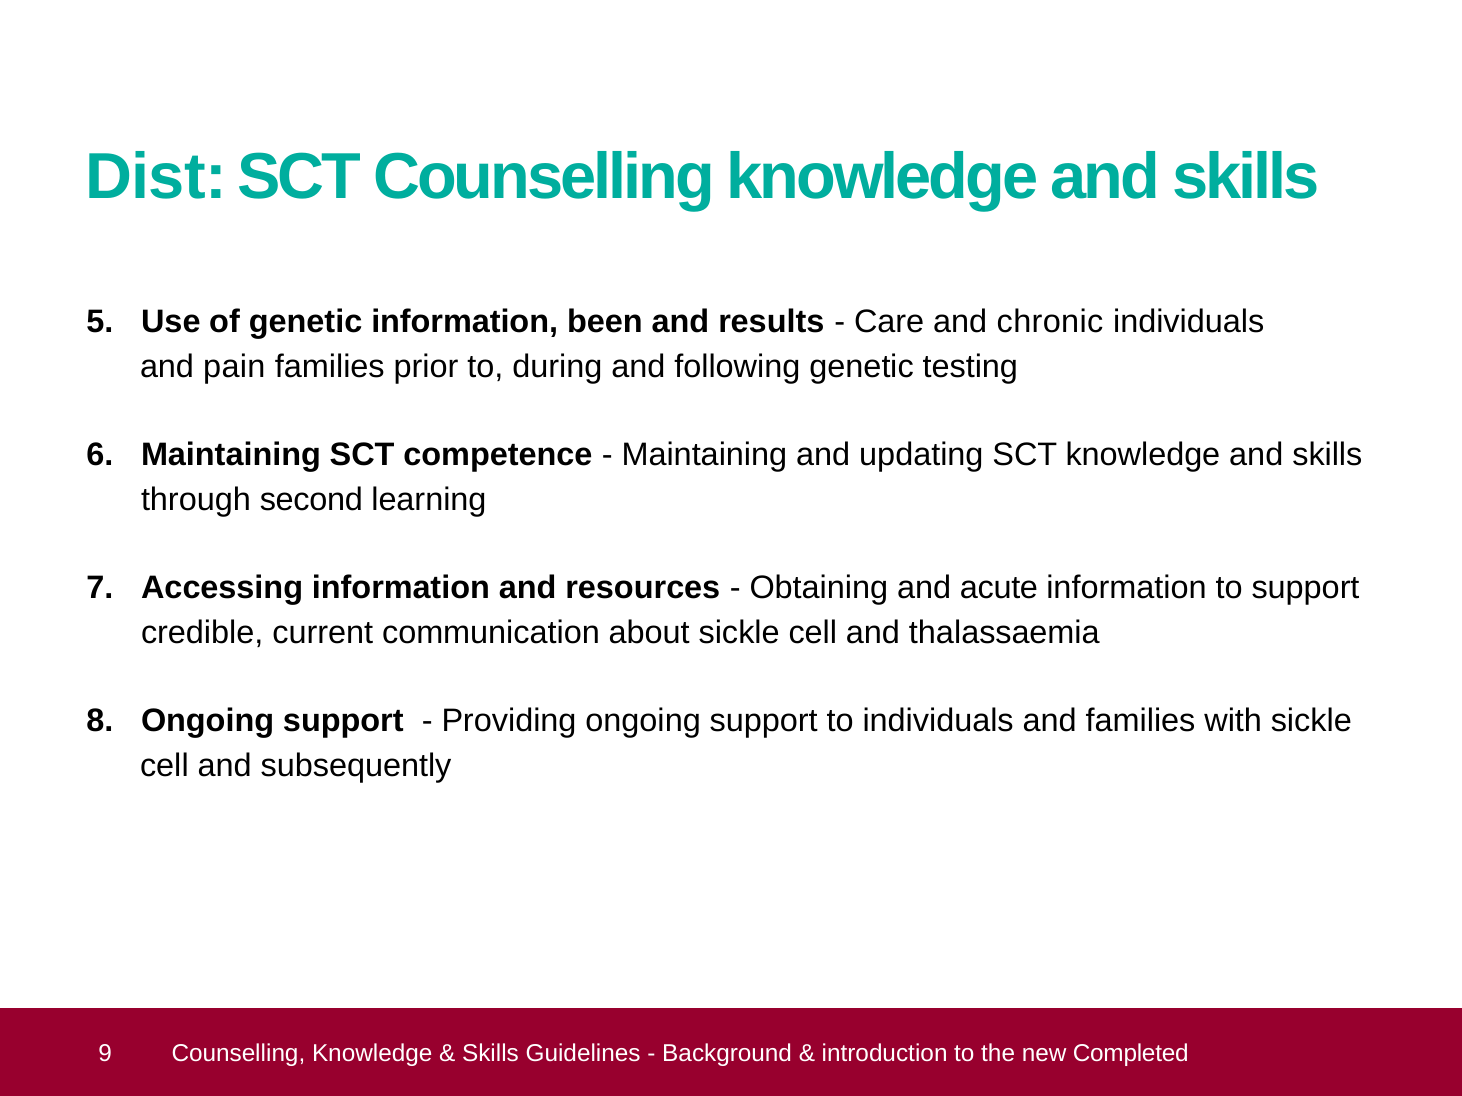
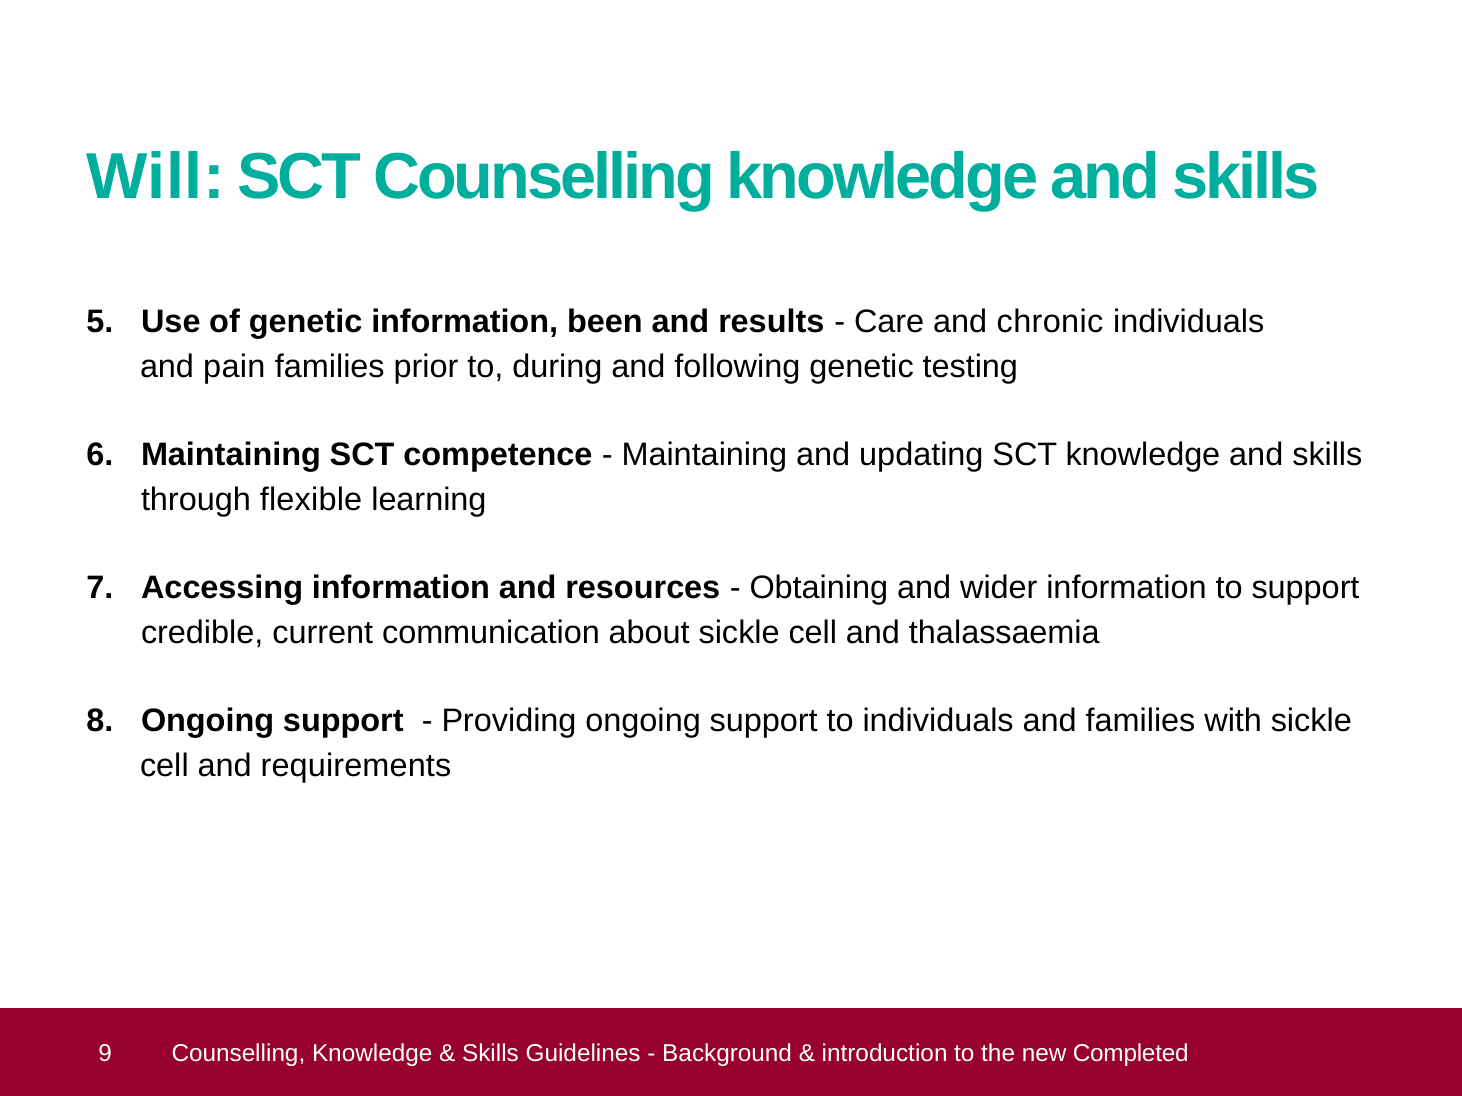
Dist: Dist -> Will
second: second -> flexible
acute: acute -> wider
subsequently: subsequently -> requirements
